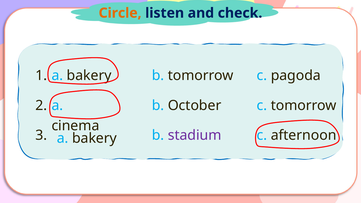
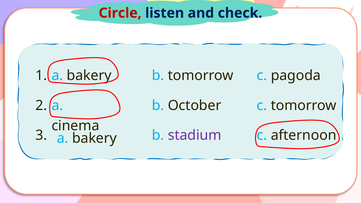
Circle colour: orange -> red
